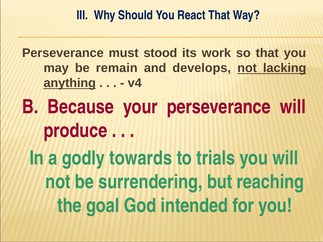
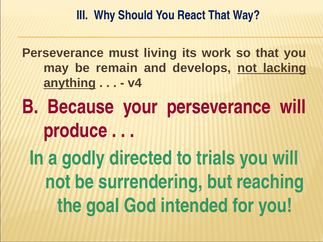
stood: stood -> living
towards: towards -> directed
